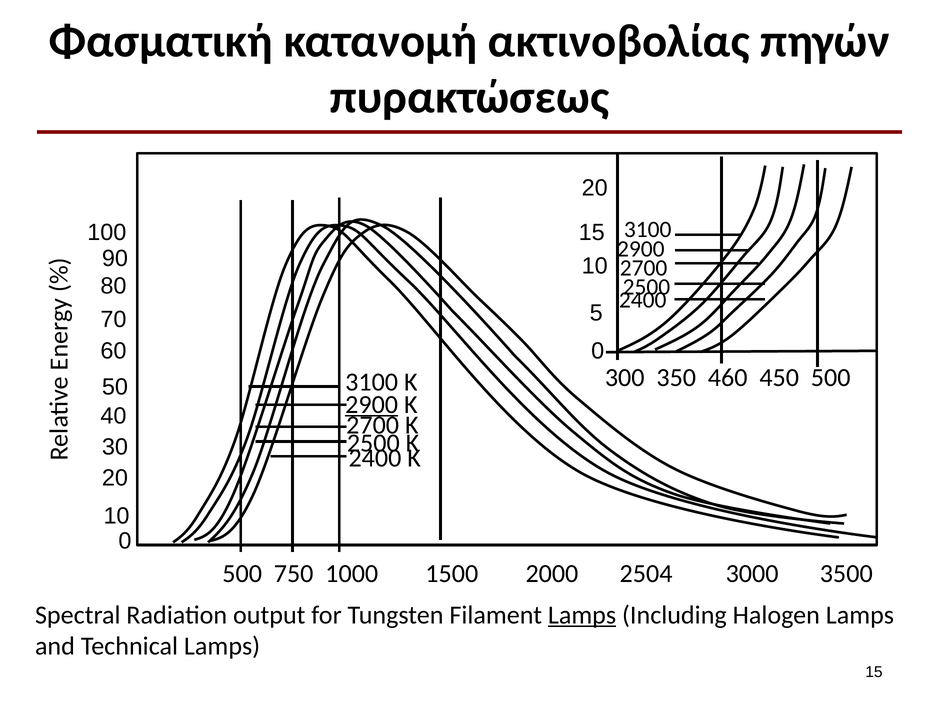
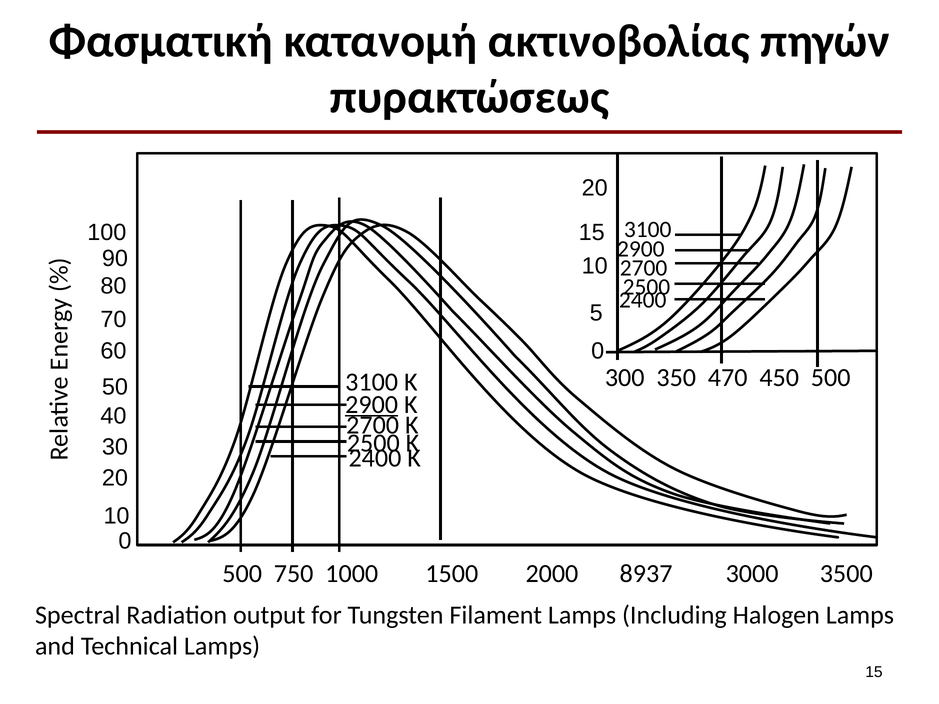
460: 460 -> 470
2504: 2504 -> 8937
Lamps at (582, 615) underline: present -> none
